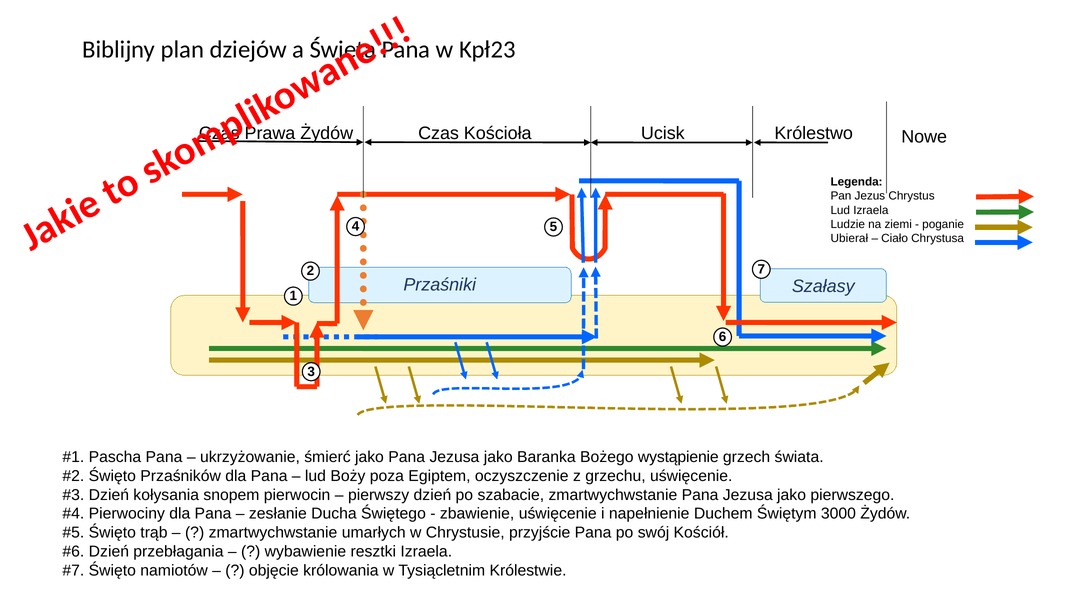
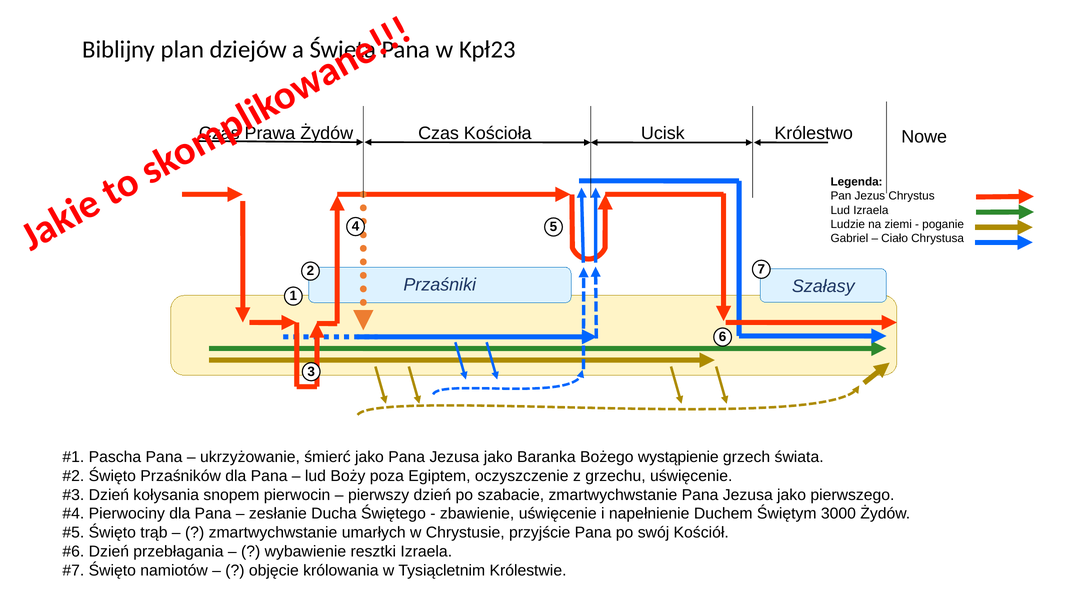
Ubierał: Ubierał -> Gabriel
